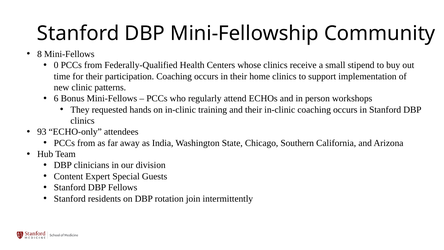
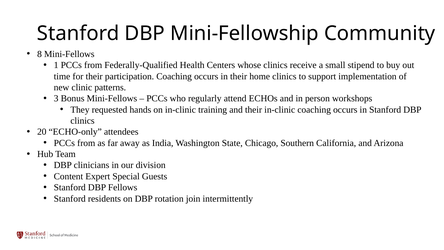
0: 0 -> 1
6: 6 -> 3
93: 93 -> 20
